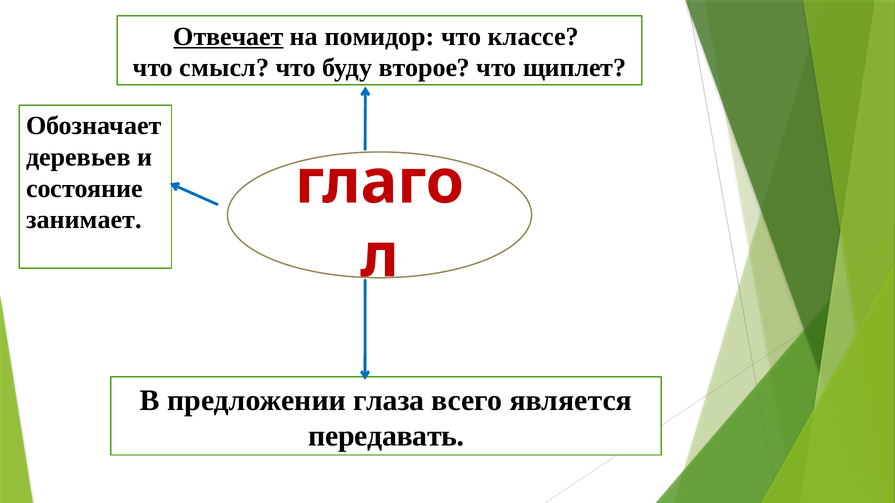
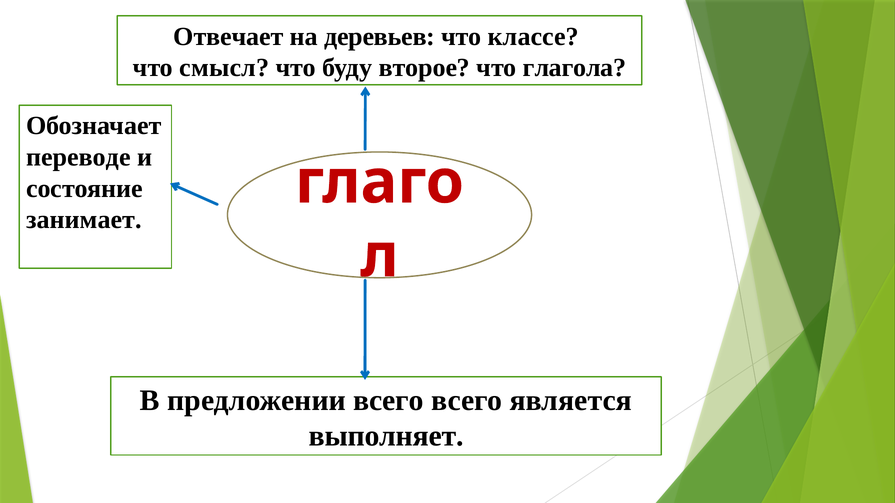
Отвечает underline: present -> none
помидор: помидор -> деревьев
щиплет: щиплет -> глагола
деревьев: деревьев -> переводе
предложении глаза: глаза -> всего
передавать: передавать -> выполняет
